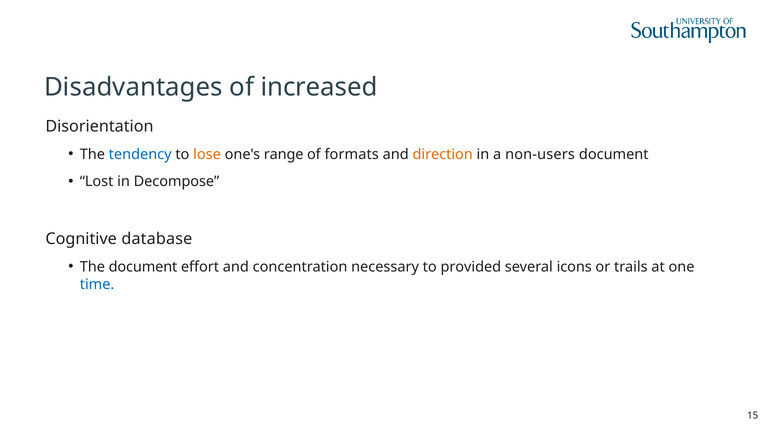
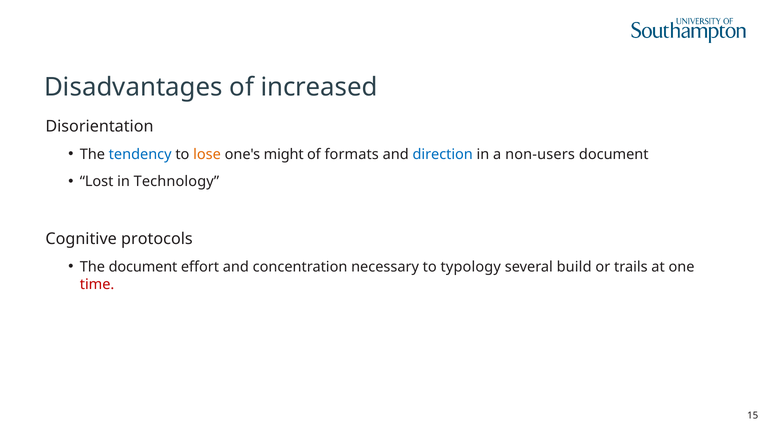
range: range -> might
direction colour: orange -> blue
Decompose: Decompose -> Technology
database: database -> protocols
provided: provided -> typology
icons: icons -> build
time colour: blue -> red
